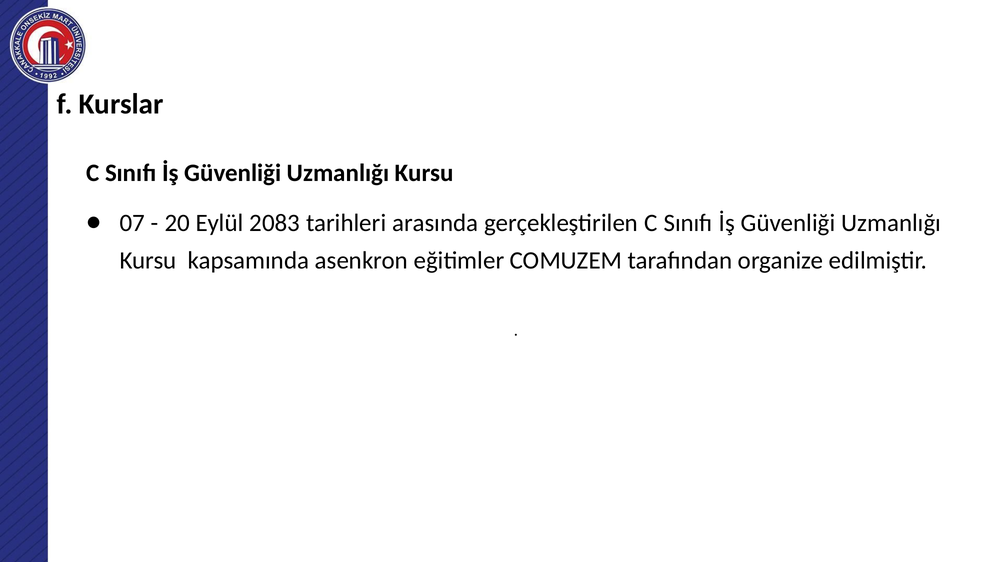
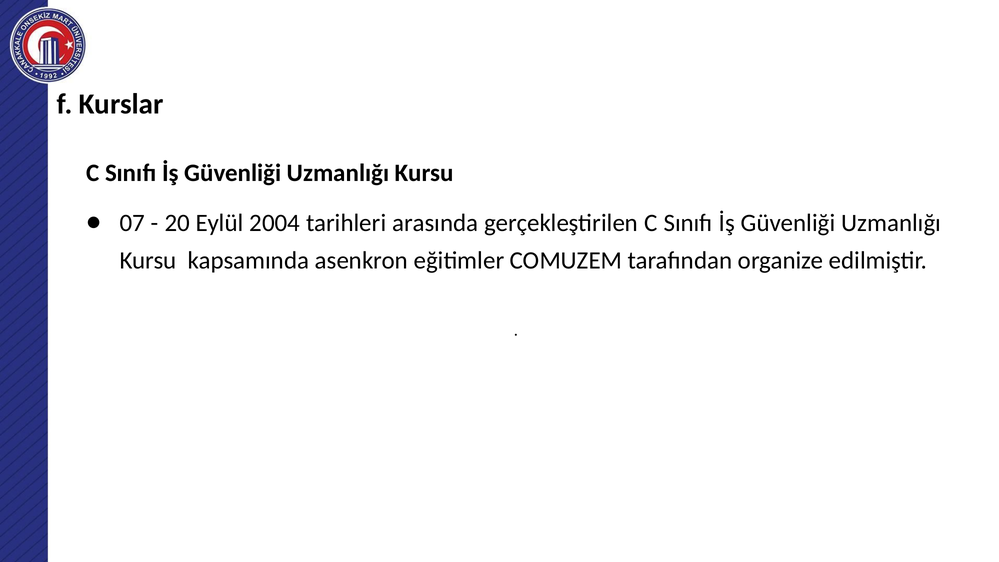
2083: 2083 -> 2004
